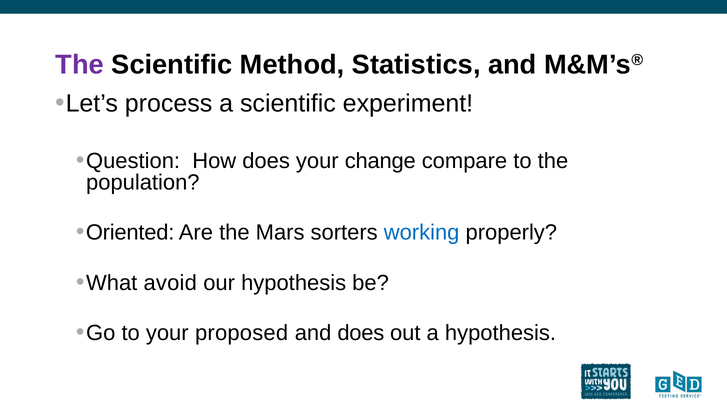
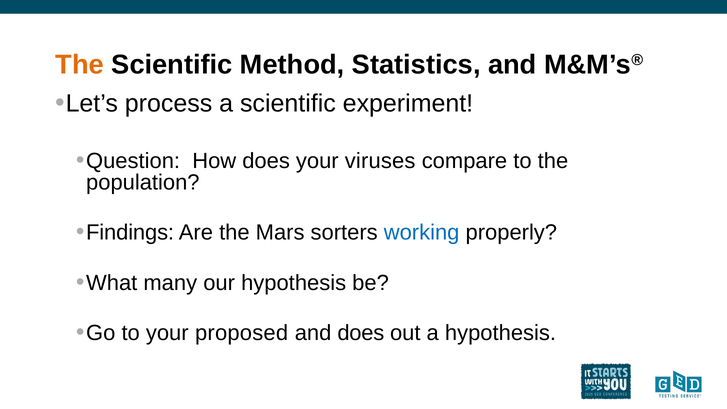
The at (80, 65) colour: purple -> orange
change: change -> viruses
Oriented: Oriented -> Findings
avoid: avoid -> many
